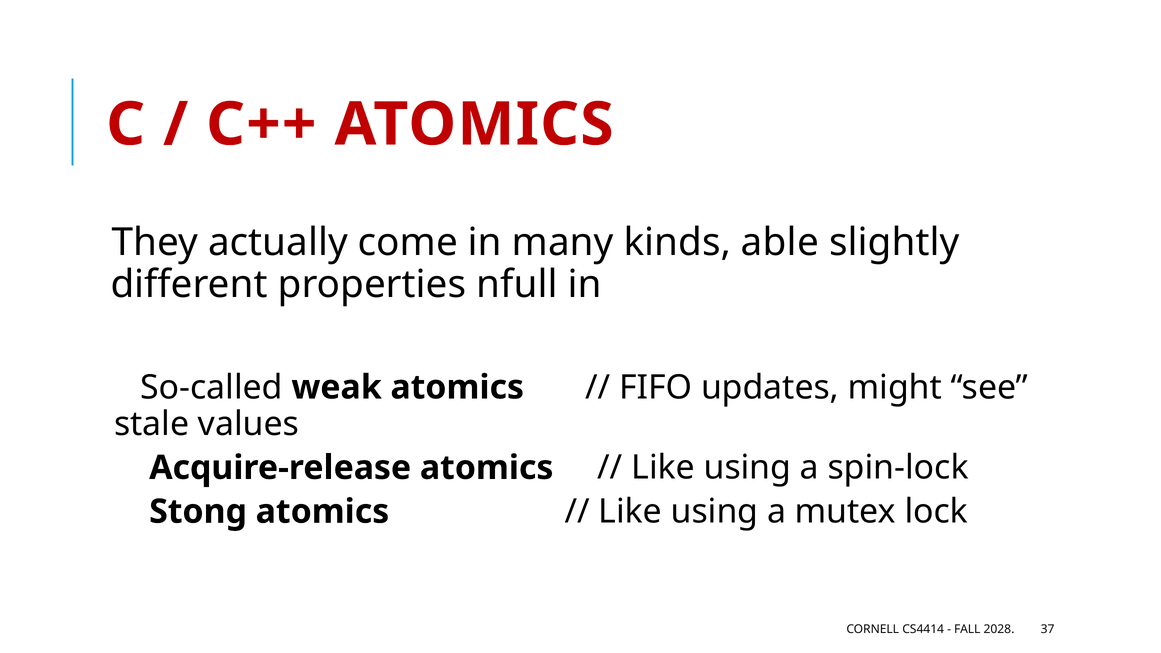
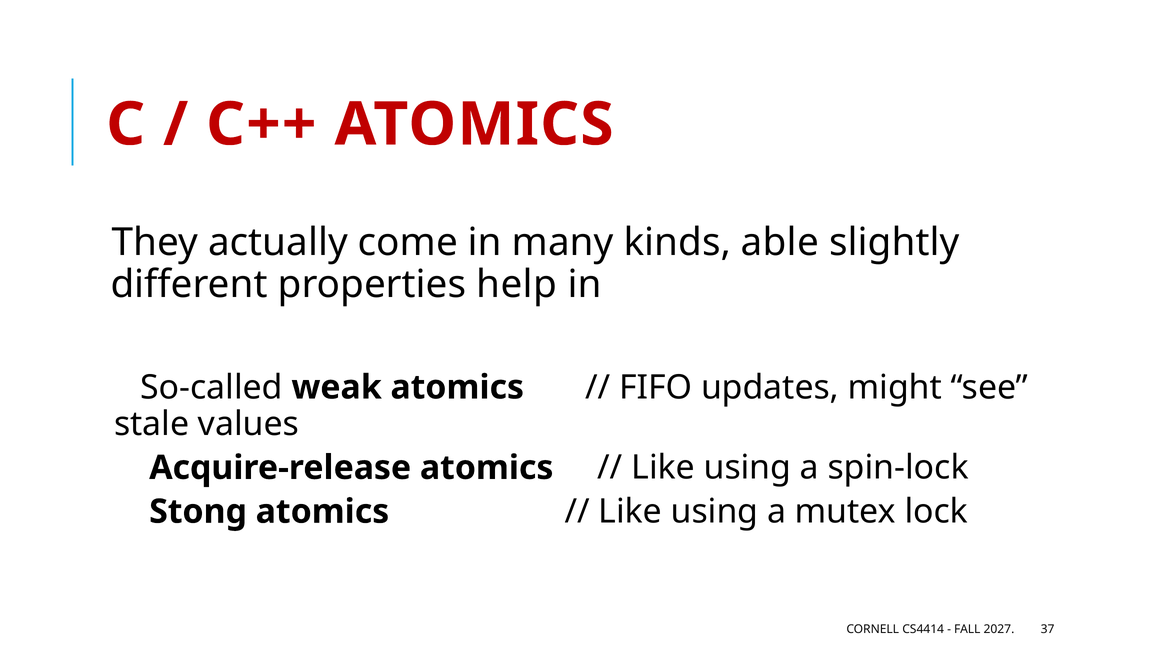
nfull: nfull -> help
2028: 2028 -> 2027
